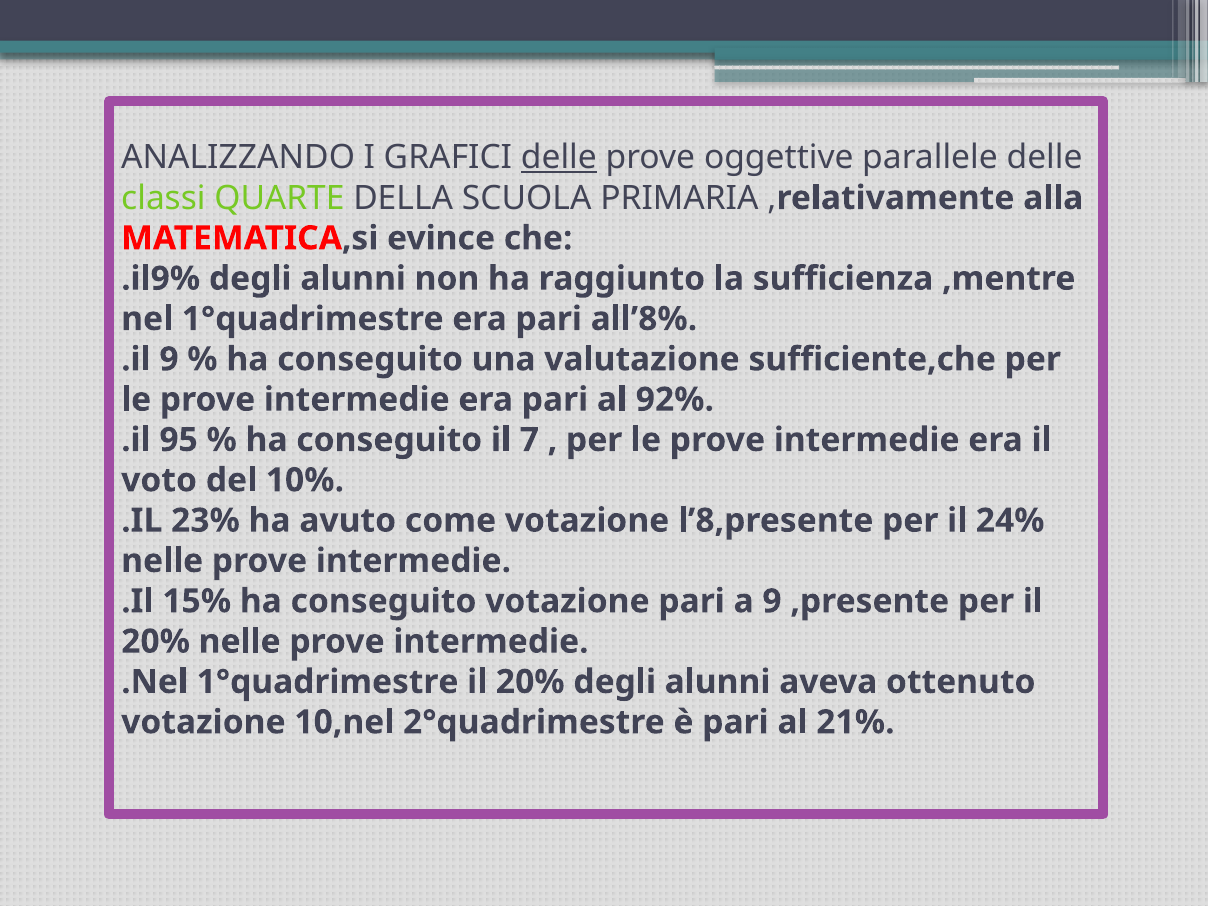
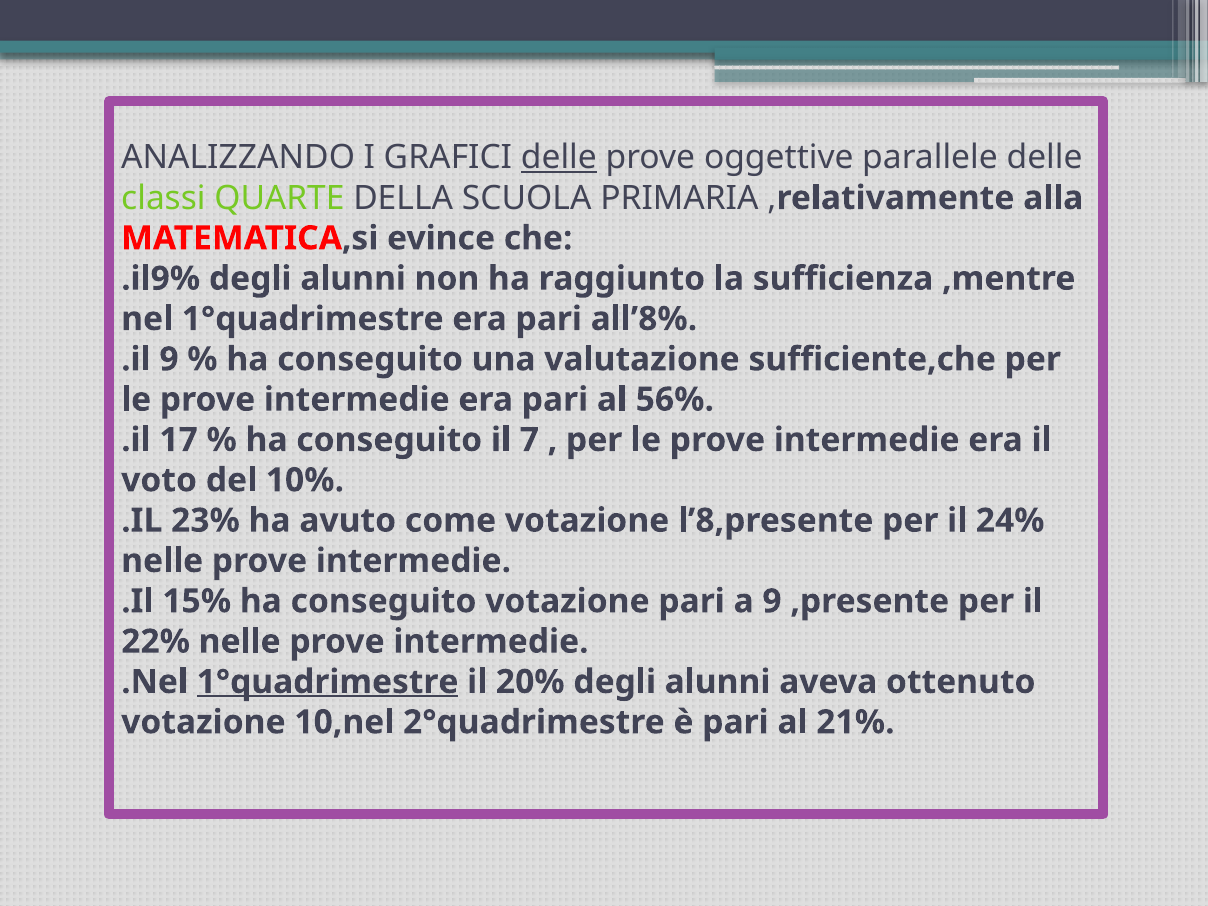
92%: 92% -> 56%
95: 95 -> 17
20% at (156, 642): 20% -> 22%
1°quadrimestre at (328, 682) underline: none -> present
